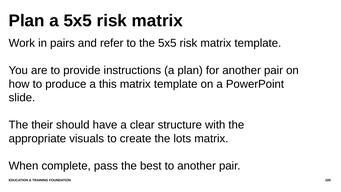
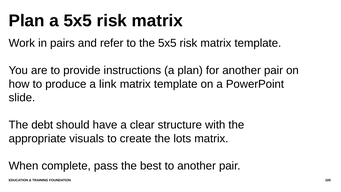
this: this -> link
their: their -> debt
